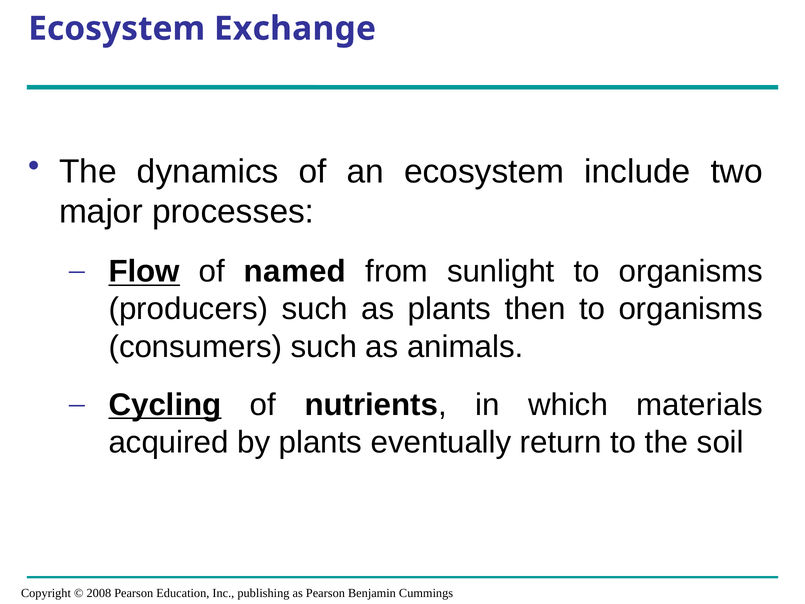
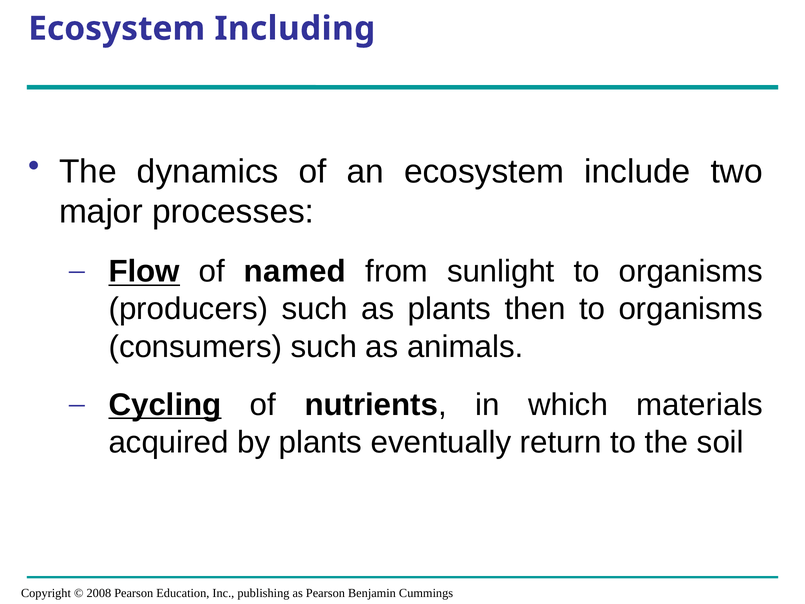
Exchange: Exchange -> Including
